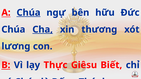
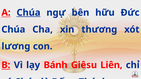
Cha underline: present -> none
Thực: Thực -> Bánh
Biết: Biết -> Liên
